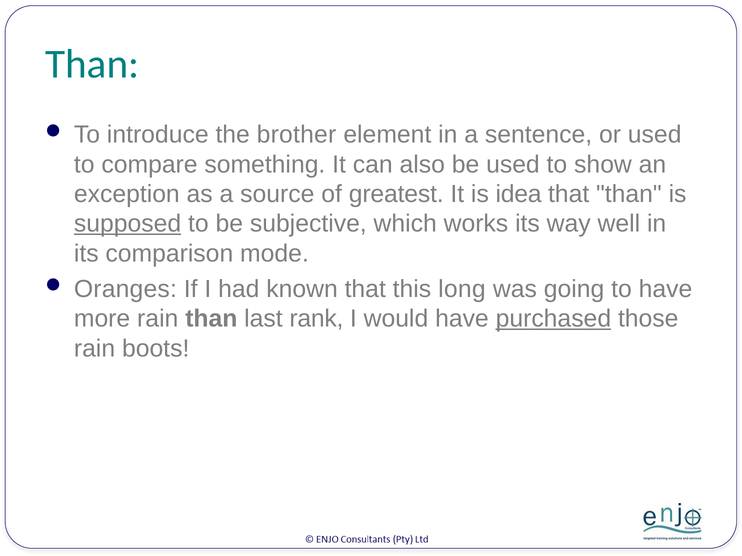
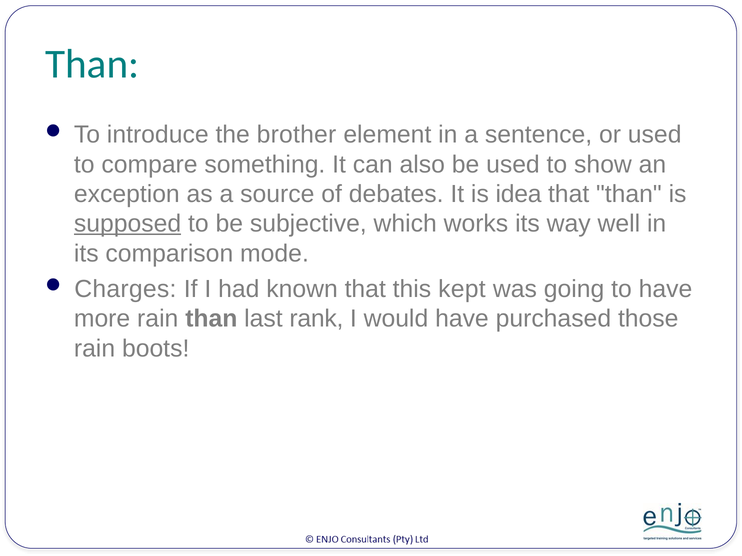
greatest: greatest -> debates
Oranges: Oranges -> Charges
long: long -> kept
purchased underline: present -> none
